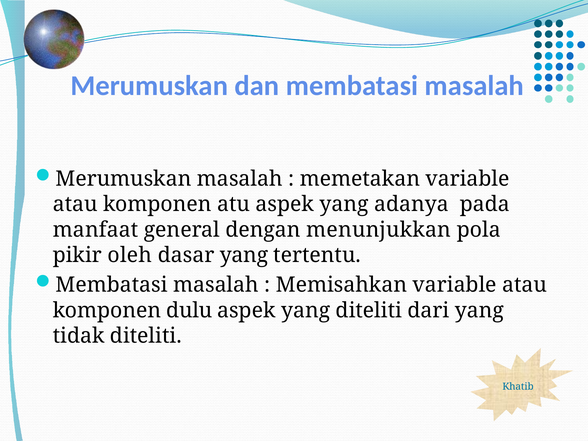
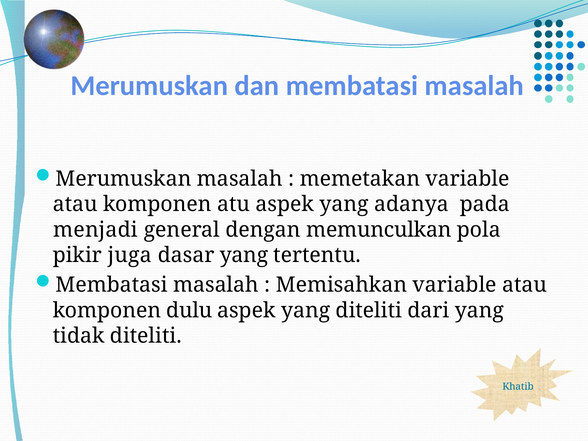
manfaat: manfaat -> menjadi
menunjukkan: menunjukkan -> memunculkan
oleh: oleh -> juga
